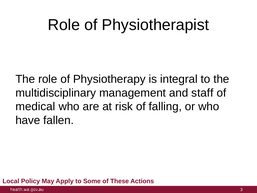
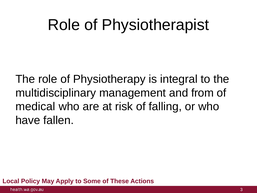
staff: staff -> from
